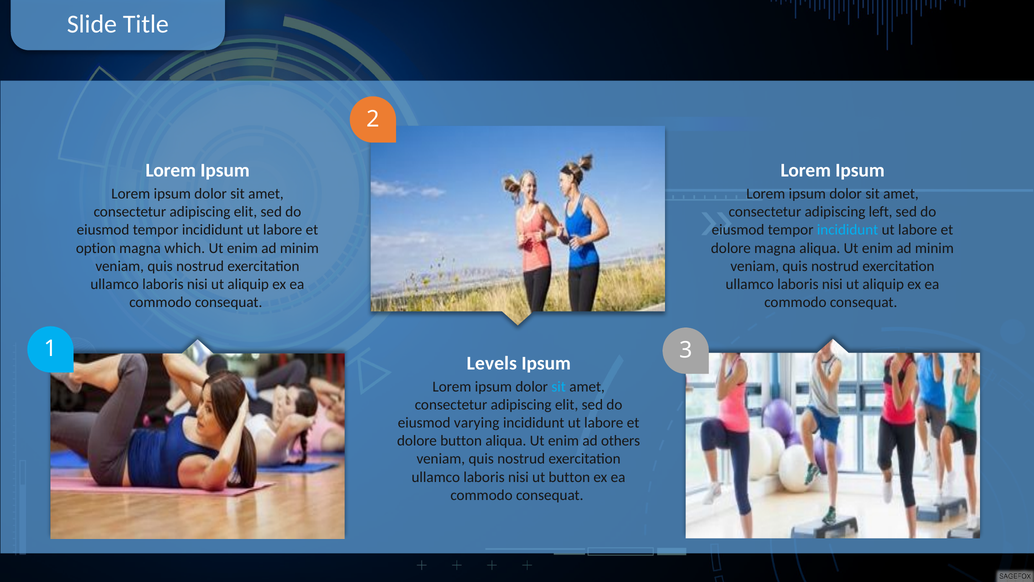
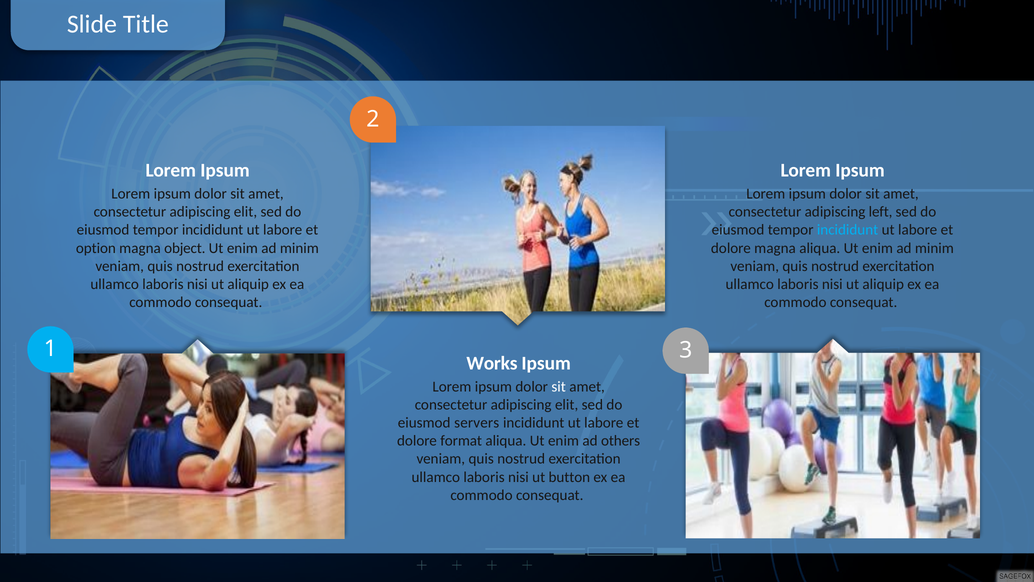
which: which -> object
Levels: Levels -> Works
sit at (559, 386) colour: light blue -> white
varying: varying -> servers
dolore button: button -> format
